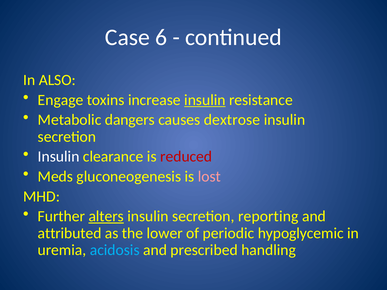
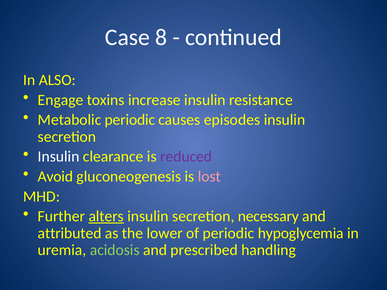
6: 6 -> 8
insulin at (205, 100) underline: present -> none
Metabolic dangers: dangers -> periodic
dextrose: dextrose -> episodes
reduced colour: red -> purple
Meds: Meds -> Avoid
reporting: reporting -> necessary
hypoglycemic: hypoglycemic -> hypoglycemia
acidosis colour: light blue -> light green
